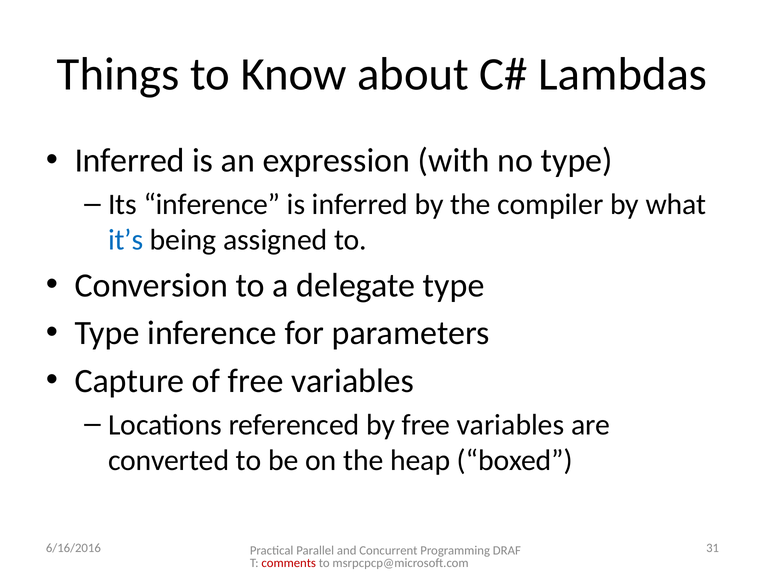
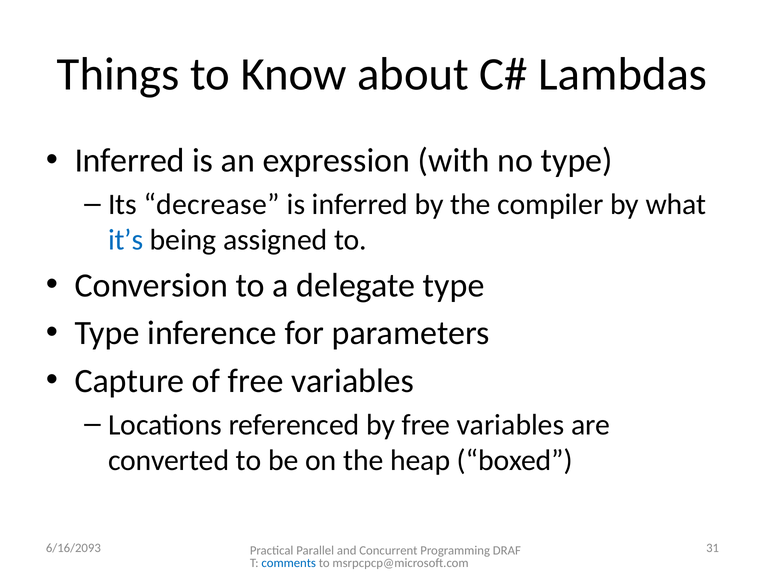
Its inference: inference -> decrease
6/16/2016: 6/16/2016 -> 6/16/2093
comments colour: red -> blue
